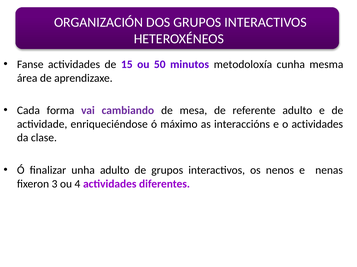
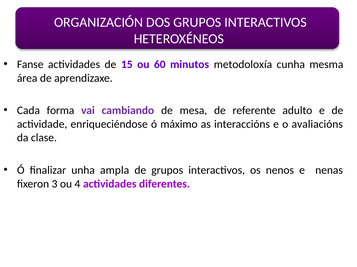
50: 50 -> 60
o actividades: actividades -> avaliacións
unha adulto: adulto -> ampla
